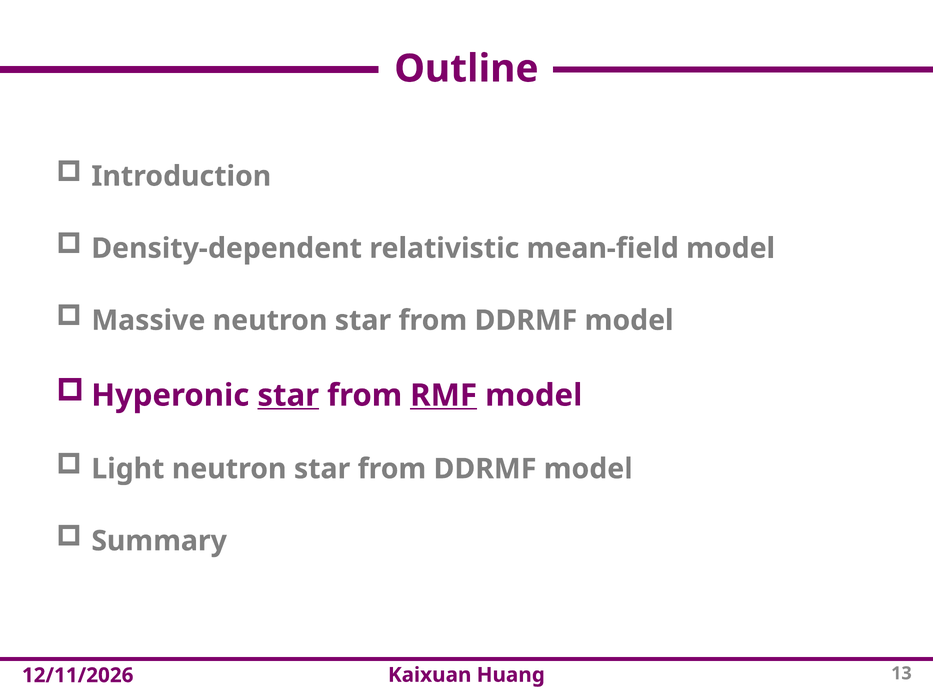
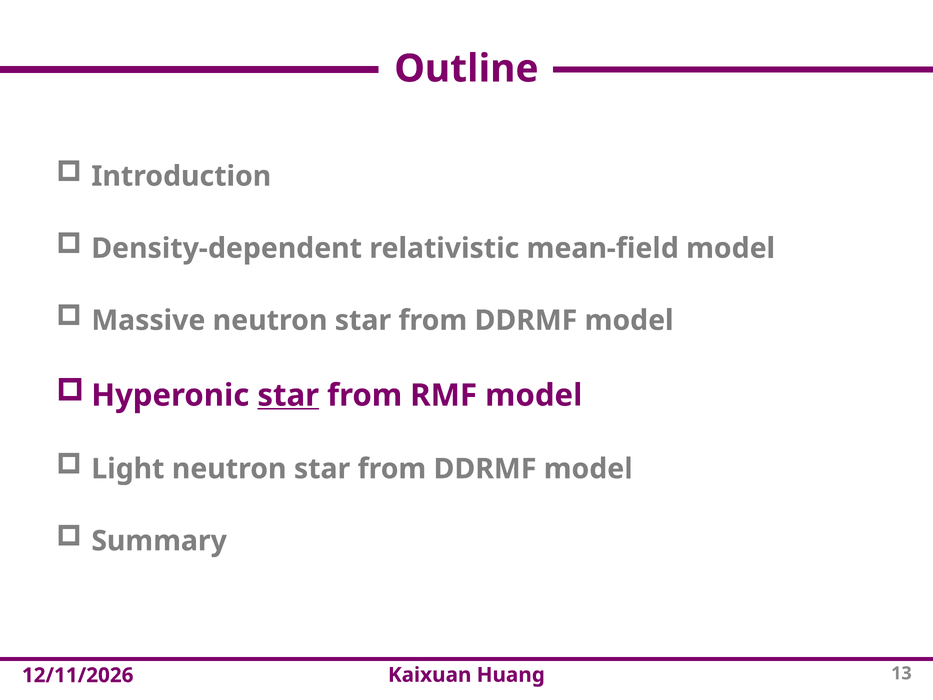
RMF underline: present -> none
